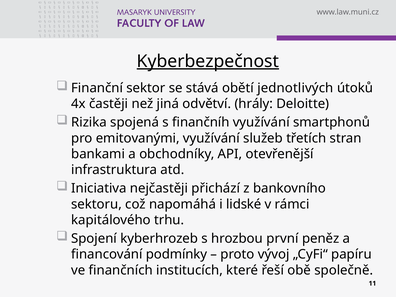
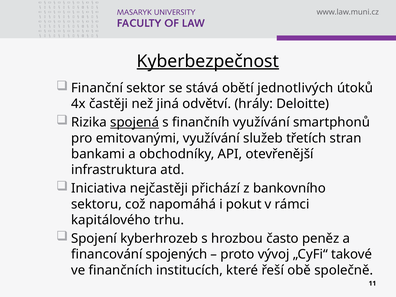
spojená underline: none -> present
lidské: lidské -> pokut
první: první -> často
podmínky: podmínky -> spojených
papíru: papíru -> takové
